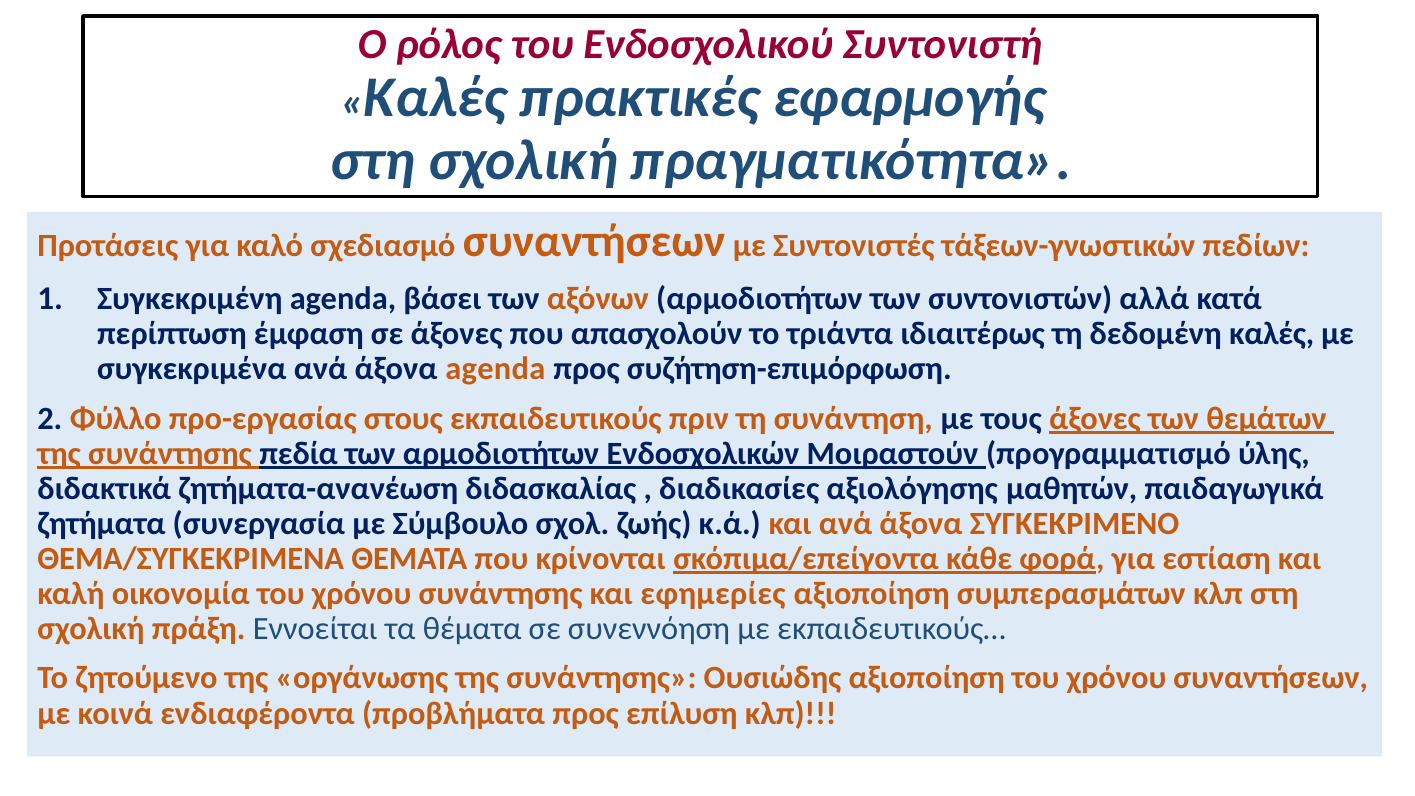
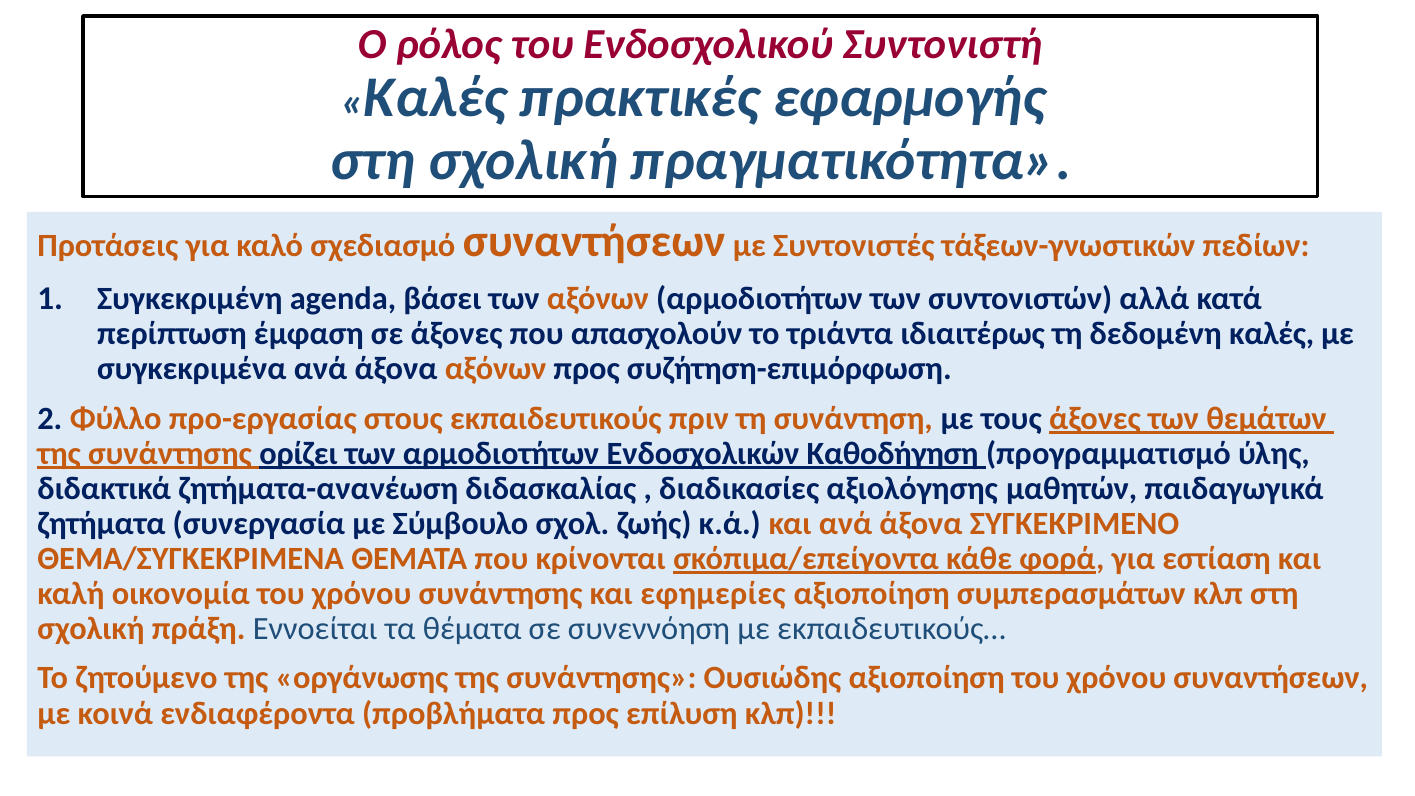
άξονα agenda: agenda -> αξόνων
πεδία: πεδία -> ορίζει
Μοιραστούν: Μοιραστούν -> Καθοδήγηση
